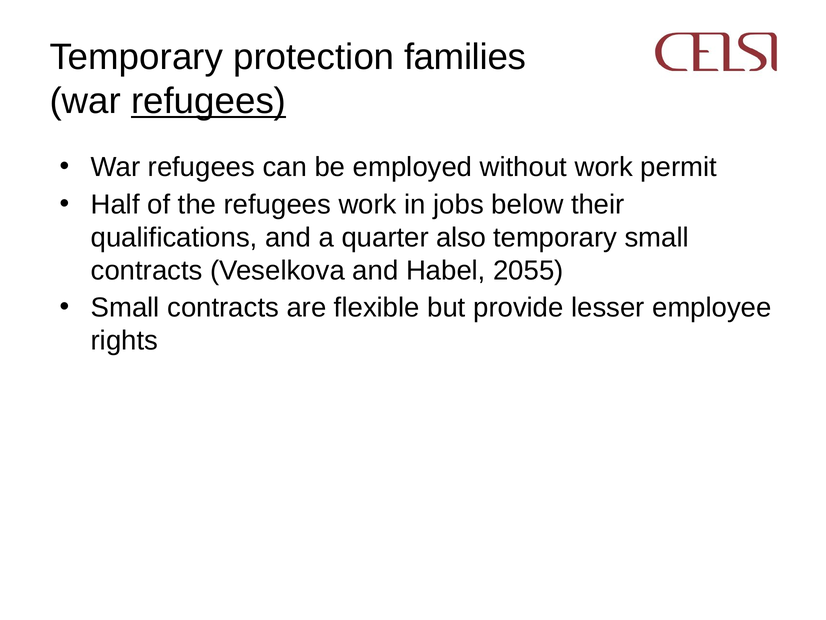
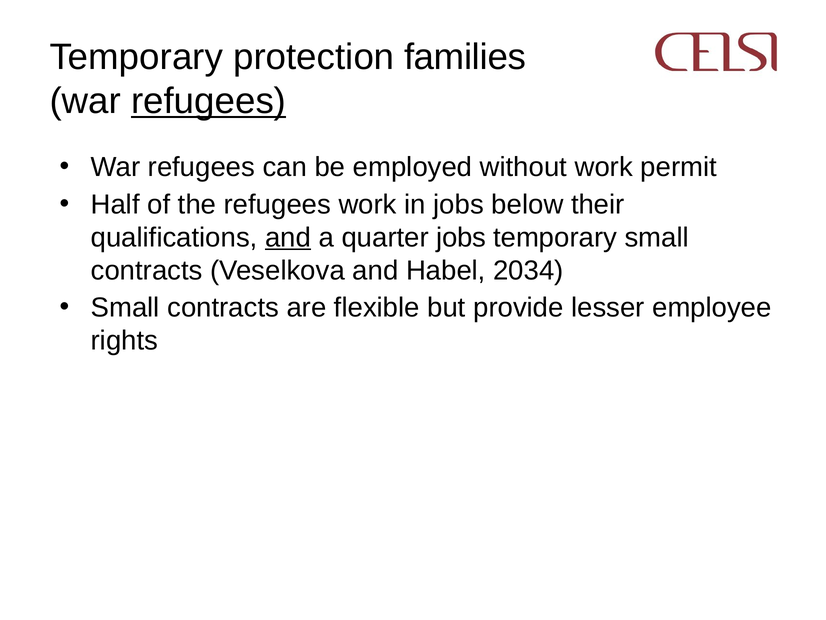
and at (288, 237) underline: none -> present
quarter also: also -> jobs
2055: 2055 -> 2034
